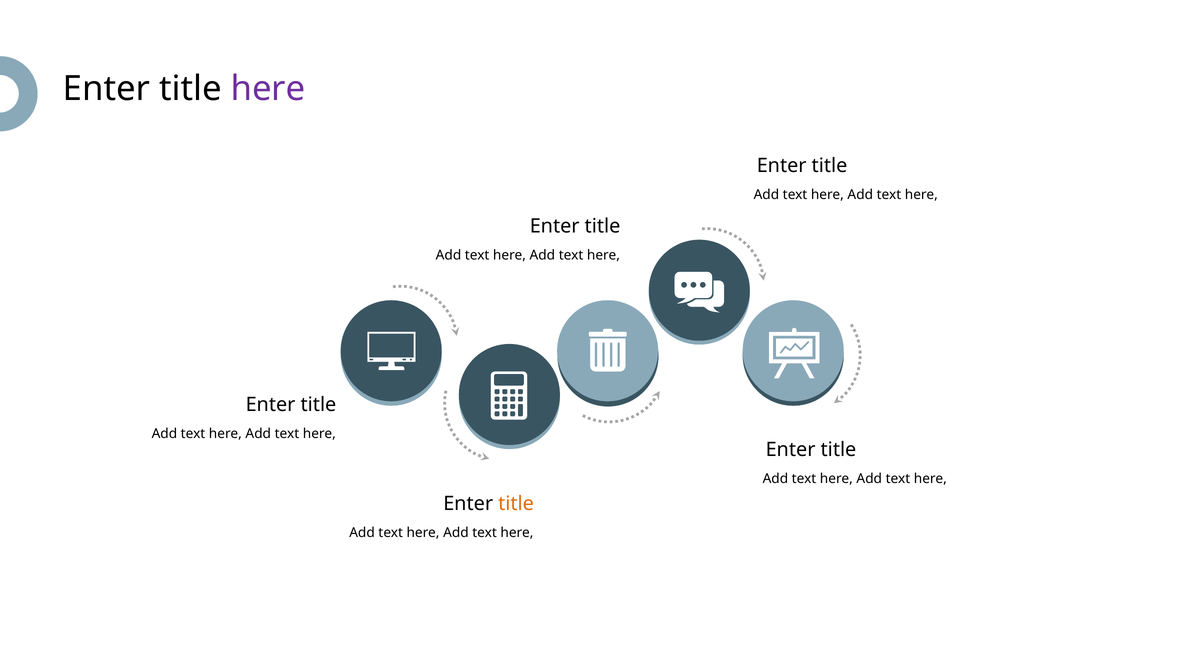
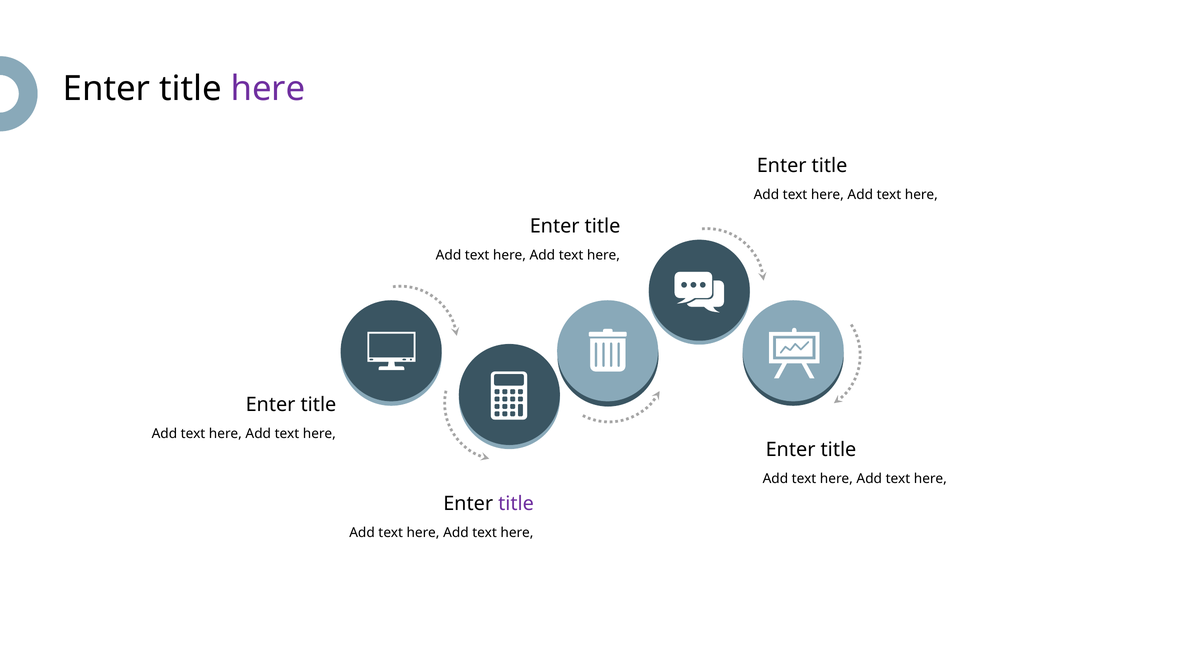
title at (516, 504) colour: orange -> purple
